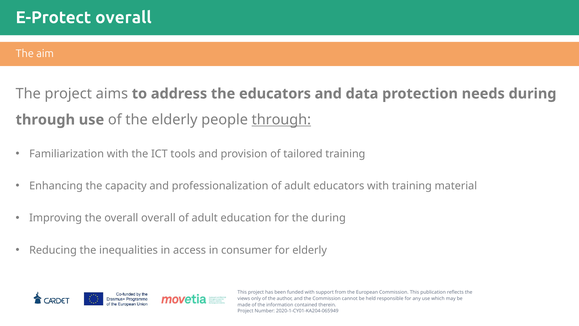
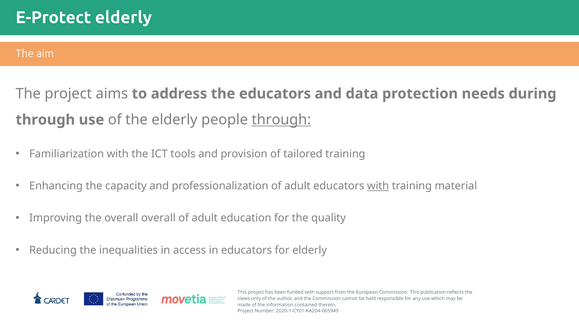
E-Protect overall: overall -> elderly
with at (378, 186) underline: none -> present
the during: during -> quality
in consumer: consumer -> educators
